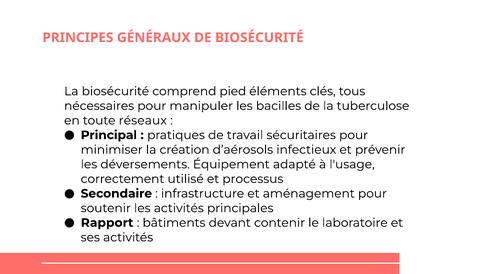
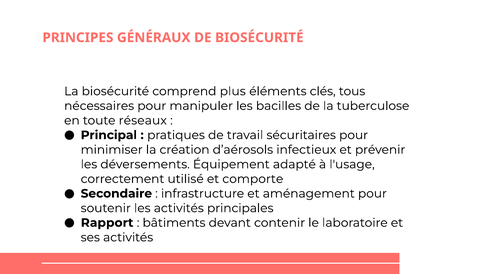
pied: pied -> plus
processus: processus -> comporte
